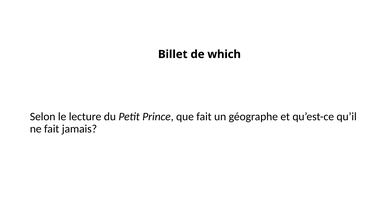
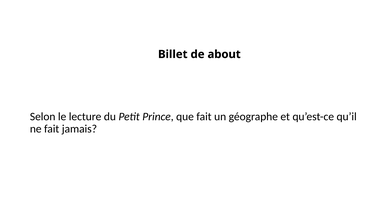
which: which -> about
